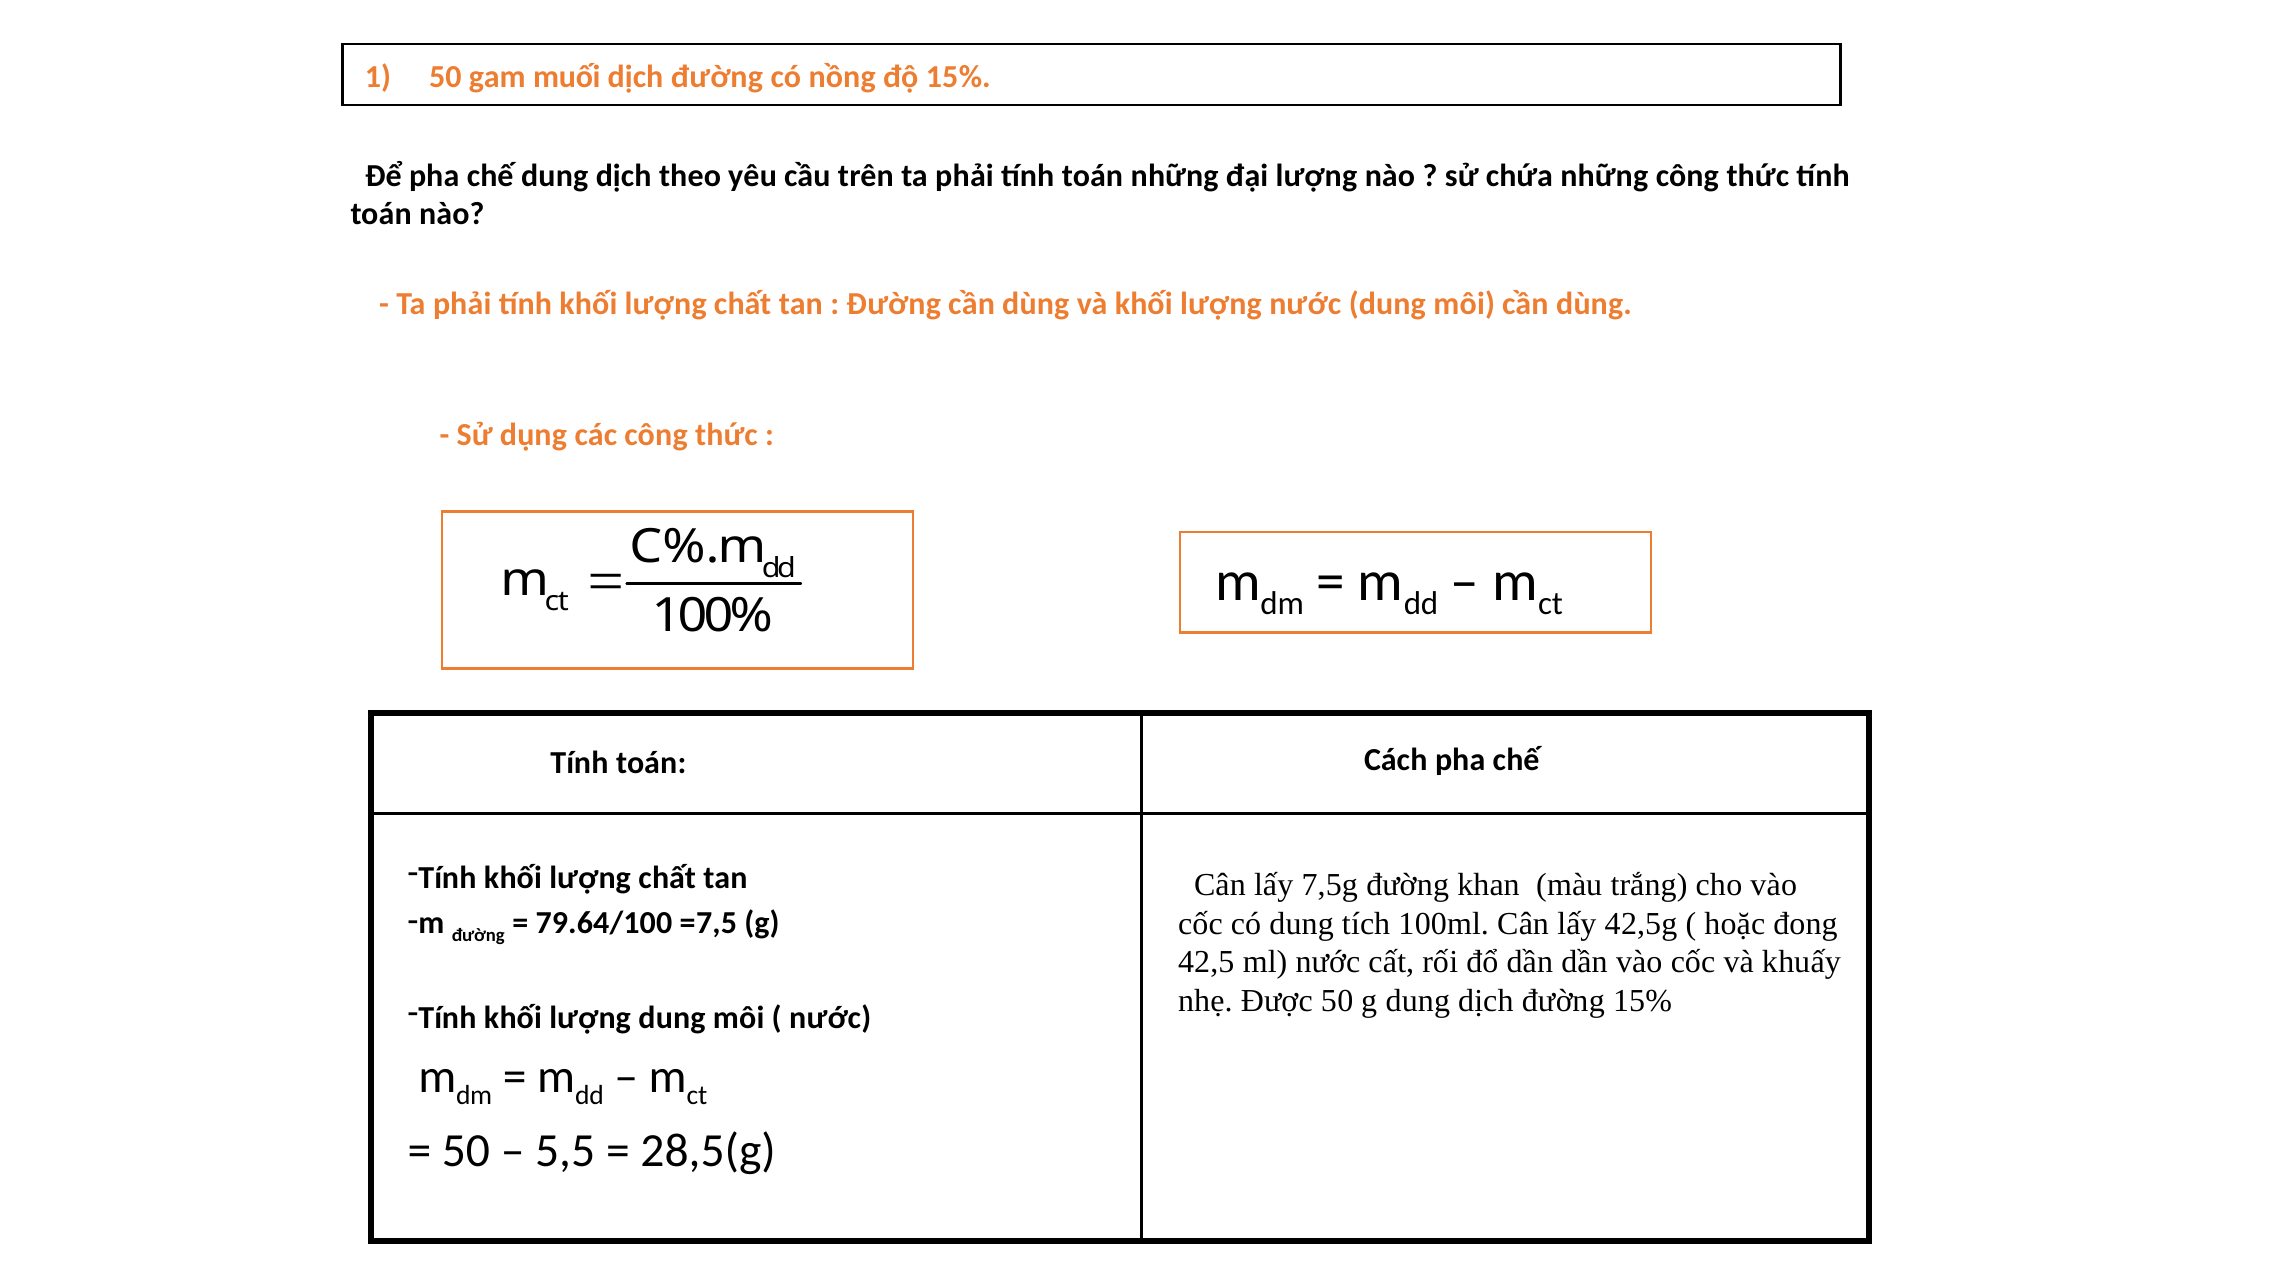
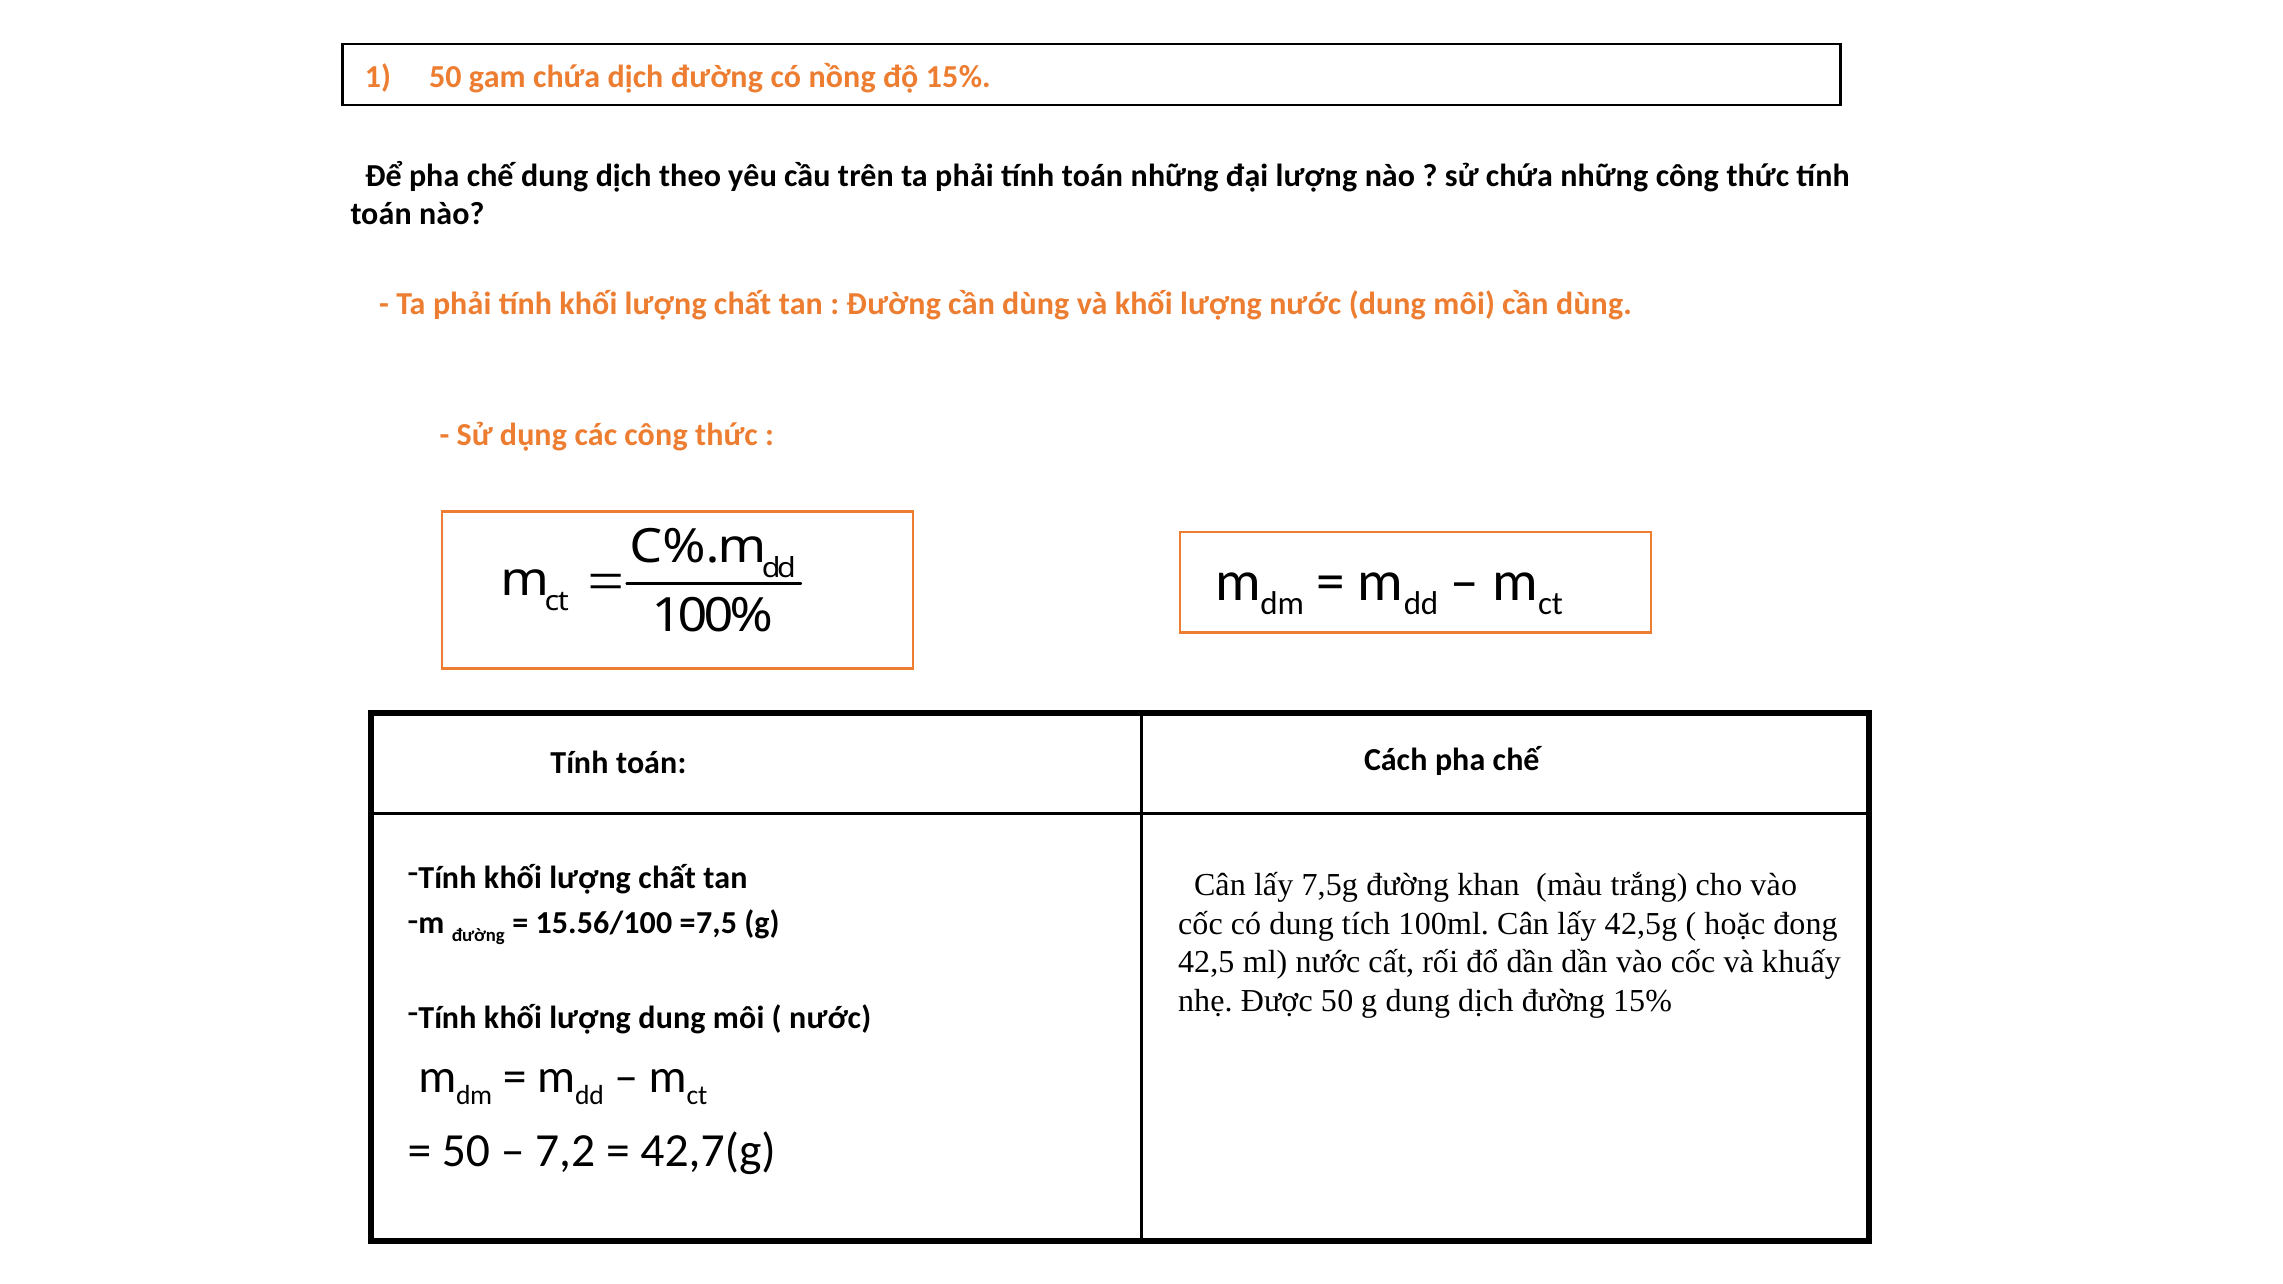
gam muối: muối -> chứa
79.64/100: 79.64/100 -> 15.56/100
5,5: 5,5 -> 7,2
28,5(g: 28,5(g -> 42,7(g
